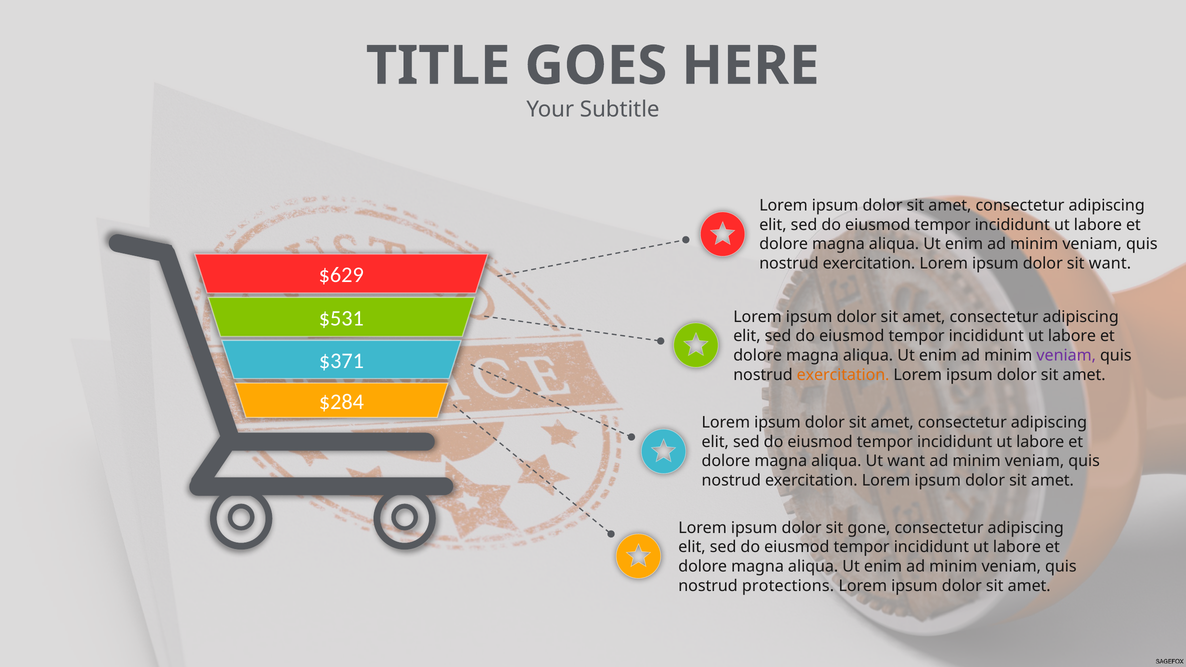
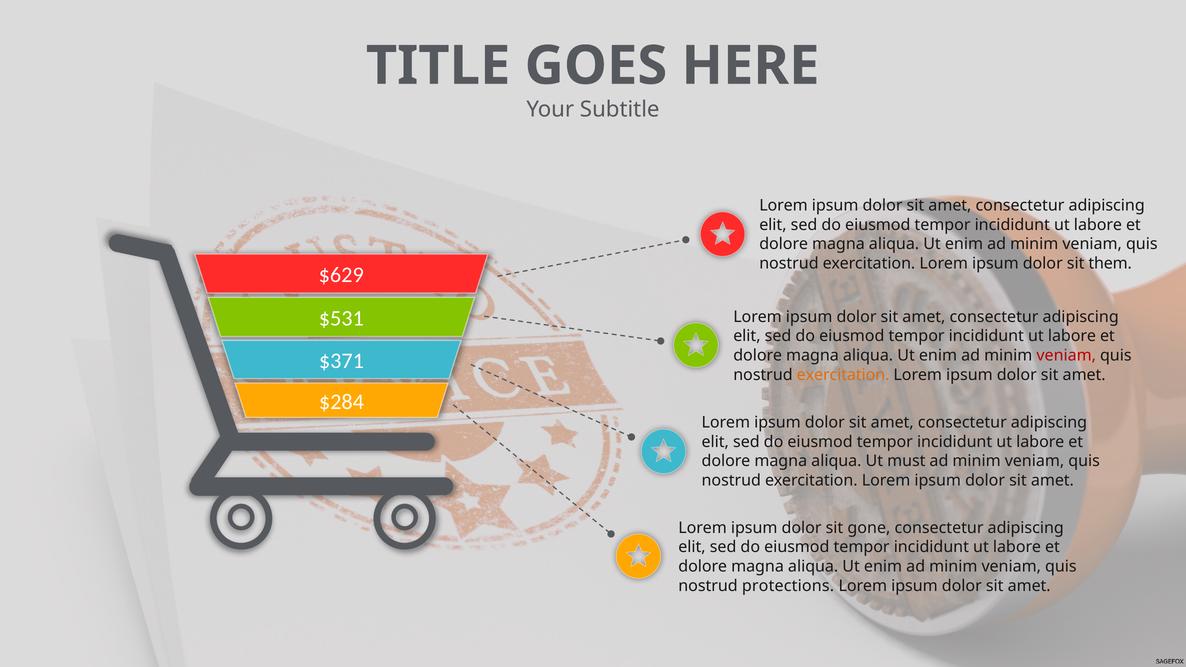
sit want: want -> them
veniam at (1066, 356) colour: purple -> red
Ut want: want -> must
